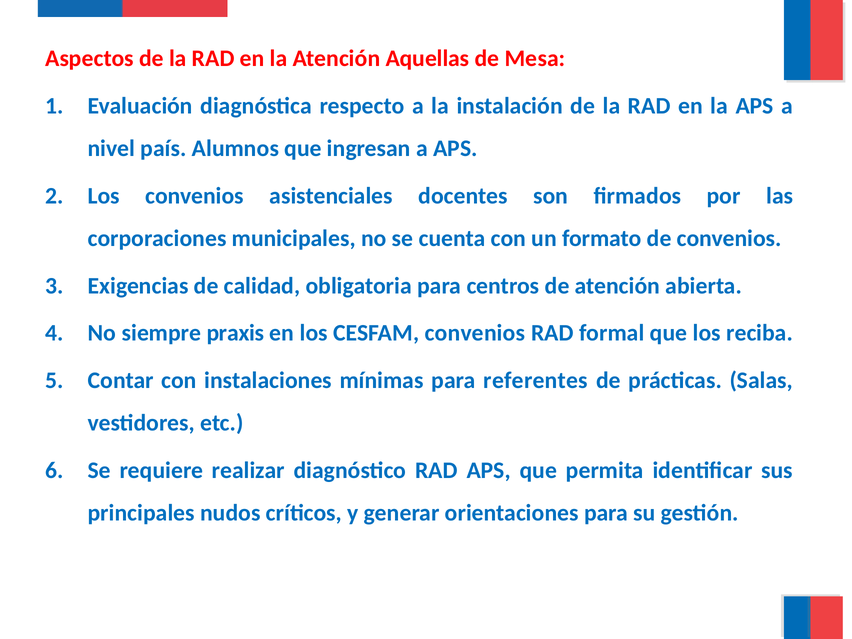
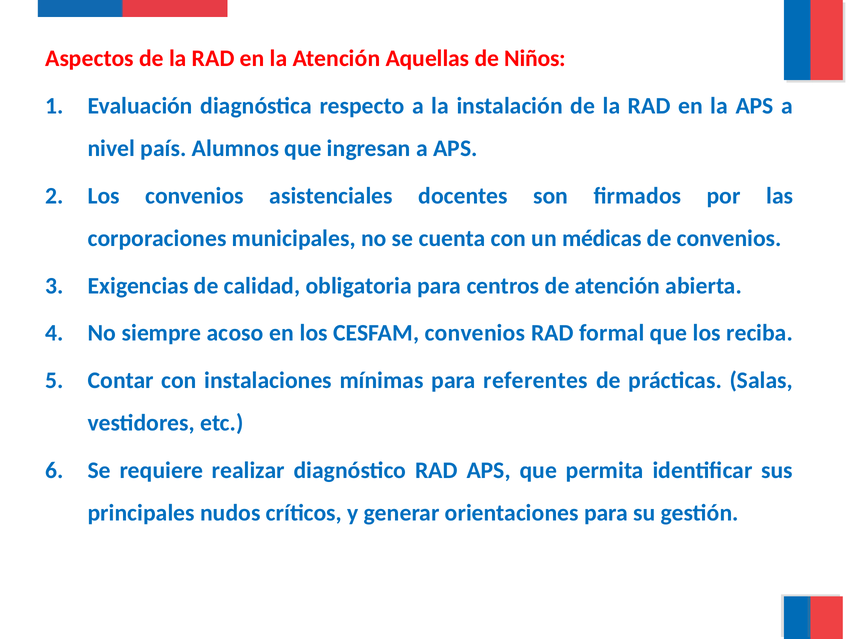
Mesa: Mesa -> Niños
formato: formato -> médicas
praxis: praxis -> acoso
